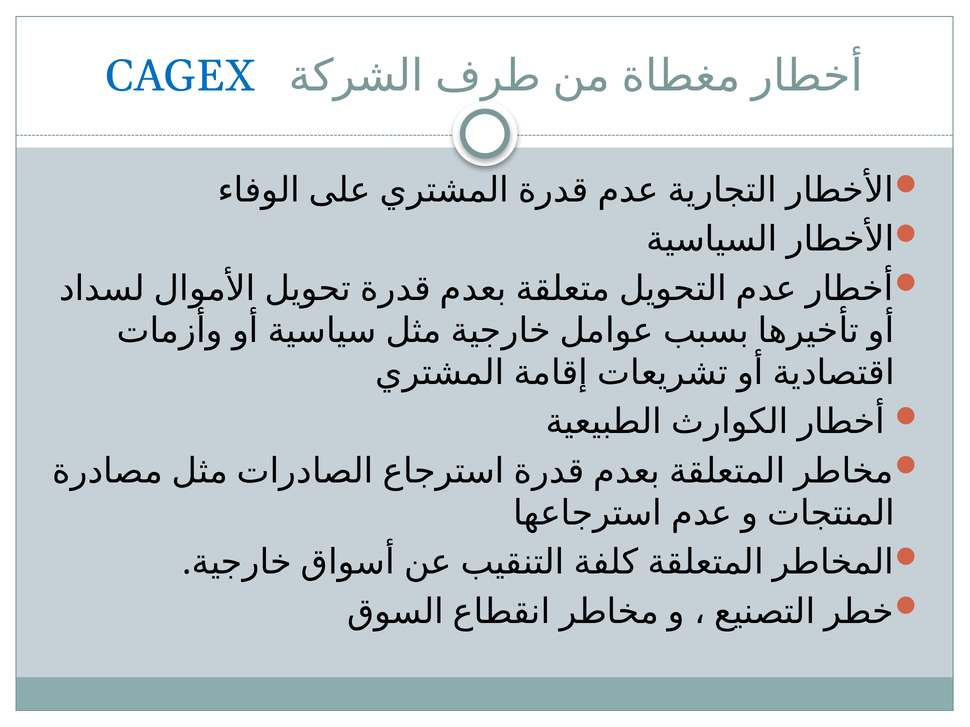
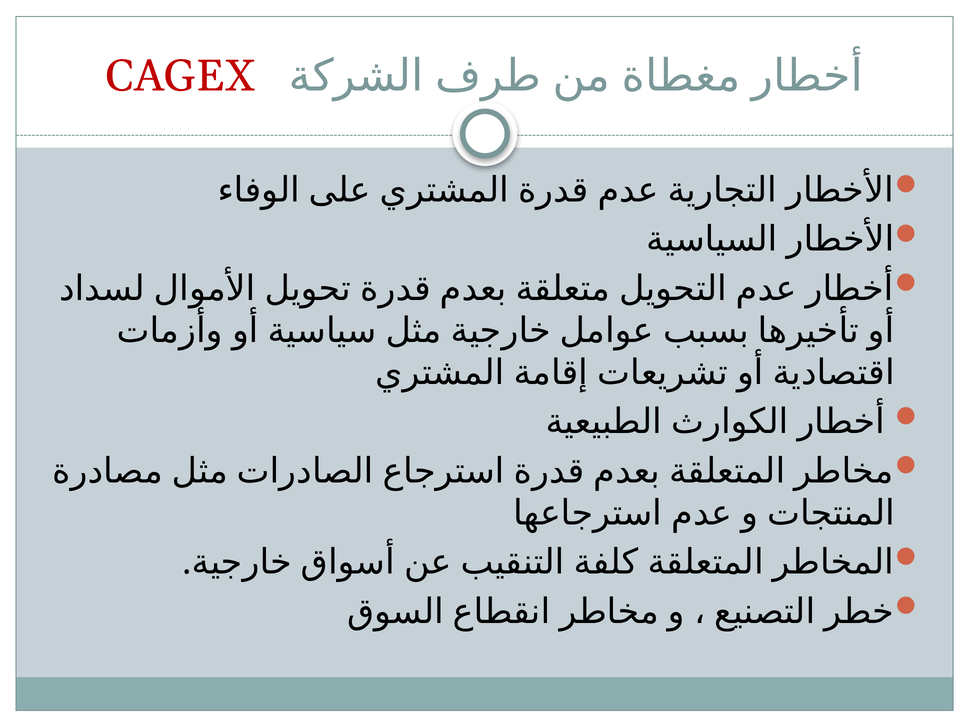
CAGEX colour: blue -> red
